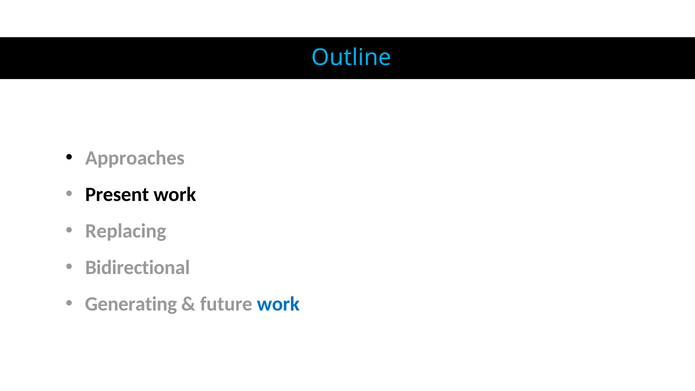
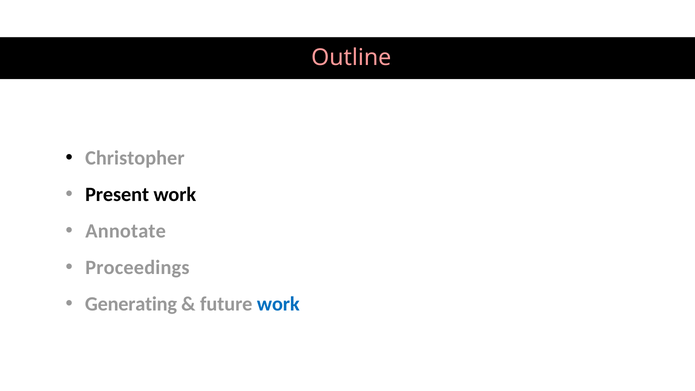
Outline colour: light blue -> pink
Approaches: Approaches -> Christopher
Replacing: Replacing -> Annotate
Bidirectional: Bidirectional -> Proceedings
